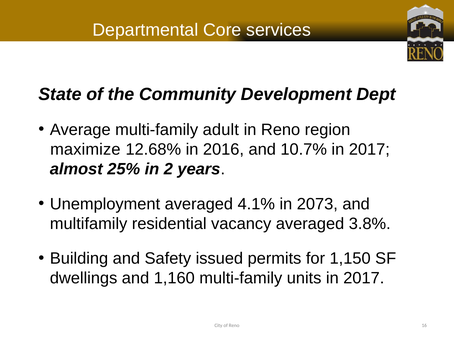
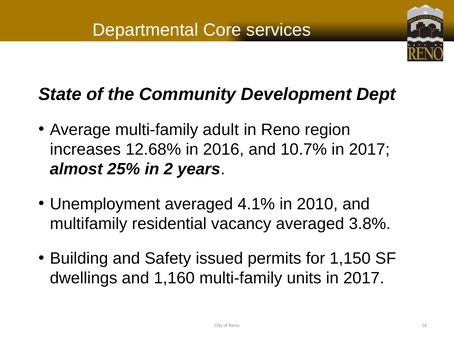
maximize: maximize -> increases
2073: 2073 -> 2010
